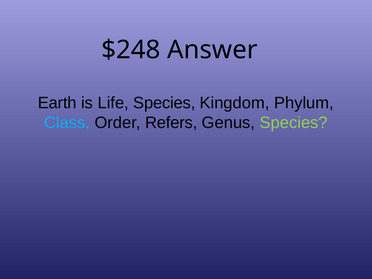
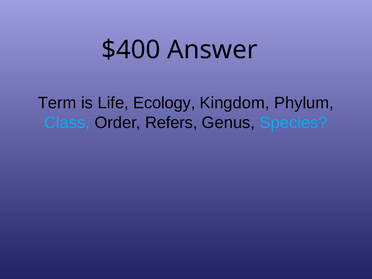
$248: $248 -> $400
Earth: Earth -> Term
Life Species: Species -> Ecology
Species at (294, 123) colour: light green -> light blue
